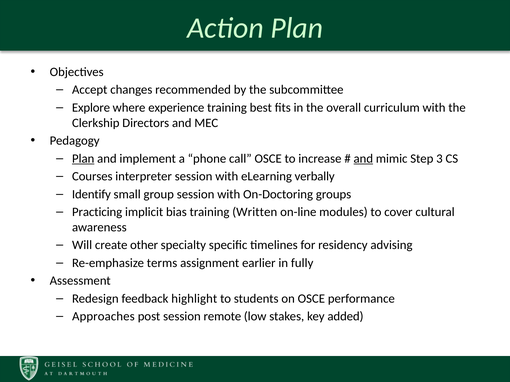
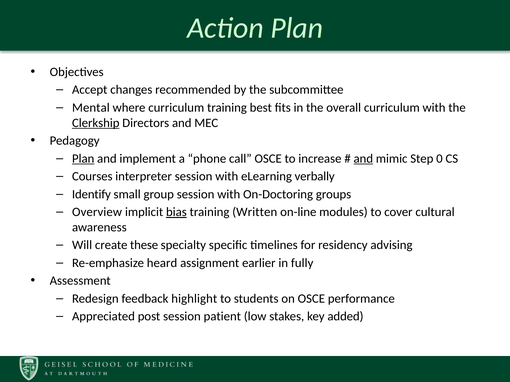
Explore: Explore -> Mental
where experience: experience -> curriculum
Clerkship underline: none -> present
3: 3 -> 0
Practicing: Practicing -> Overview
bias underline: none -> present
other: other -> these
terms: terms -> heard
Approaches: Approaches -> Appreciated
remote: remote -> patient
